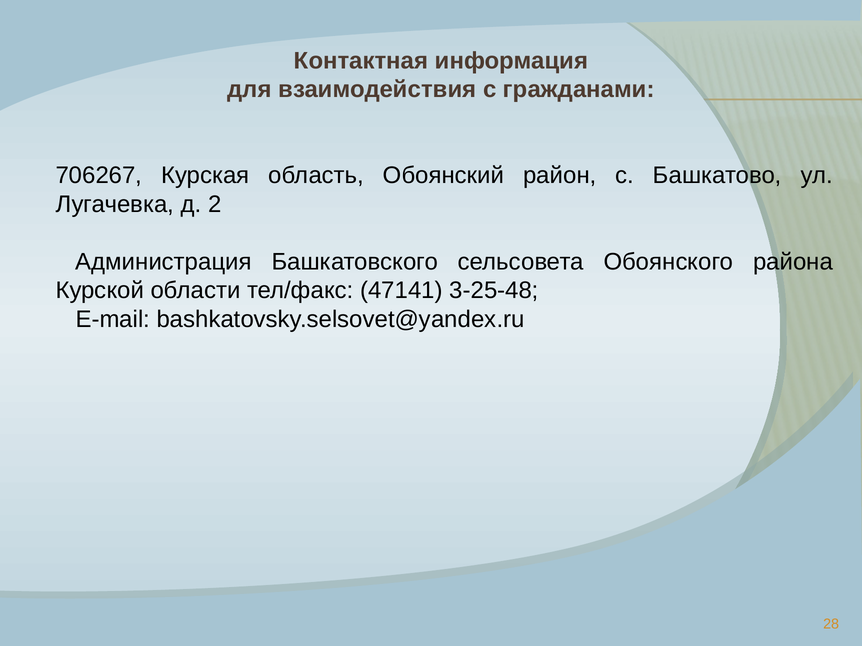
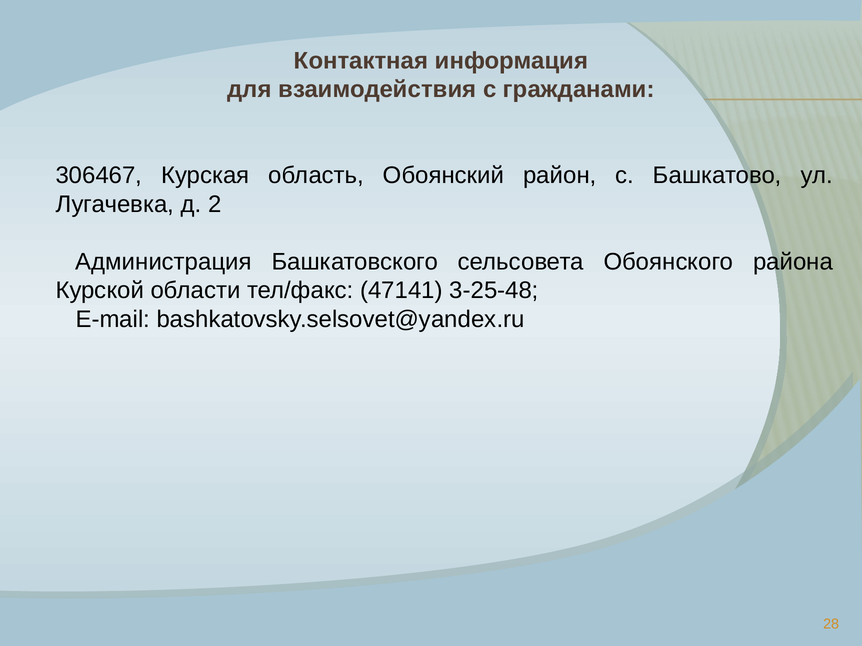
706267: 706267 -> 306467
